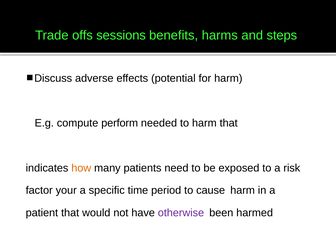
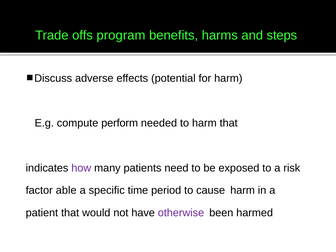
sessions: sessions -> program
how colour: orange -> purple
your: your -> able
